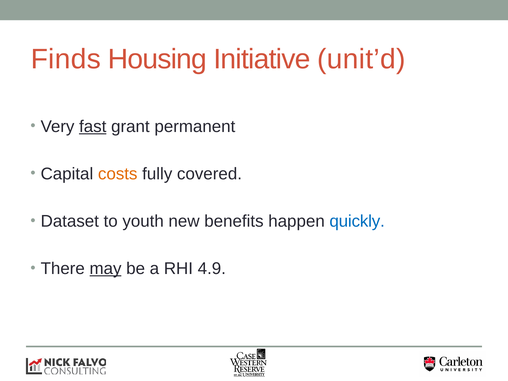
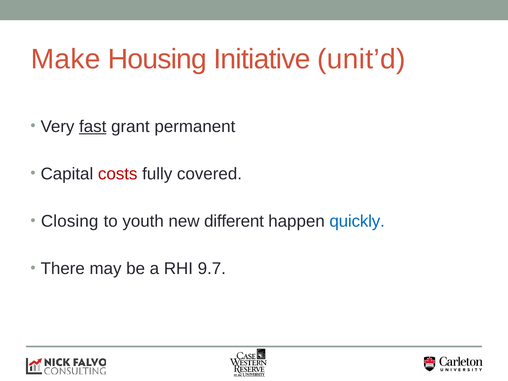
Finds: Finds -> Make
costs colour: orange -> red
Dataset: Dataset -> Closing
benefits: benefits -> different
may underline: present -> none
4.9: 4.9 -> 9.7
